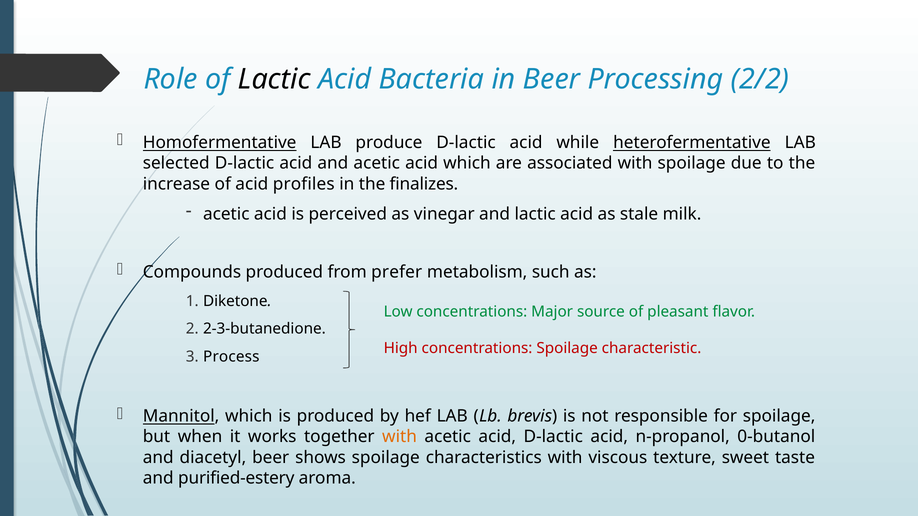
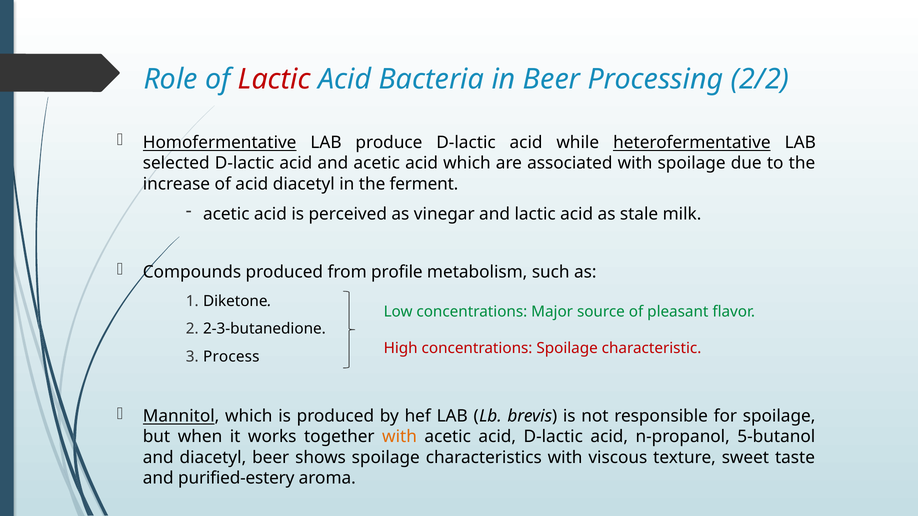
Lactic at (274, 79) colour: black -> red
acid profiles: profiles -> diacetyl
finalizes: finalizes -> ferment
prefer: prefer -> profile
0-butanol: 0-butanol -> 5-butanol
